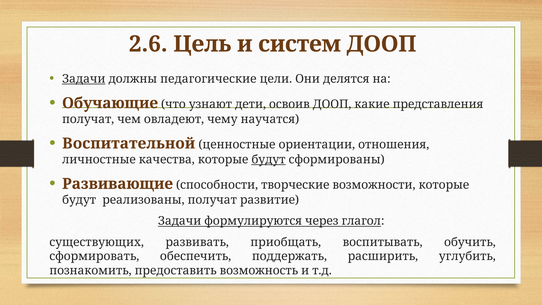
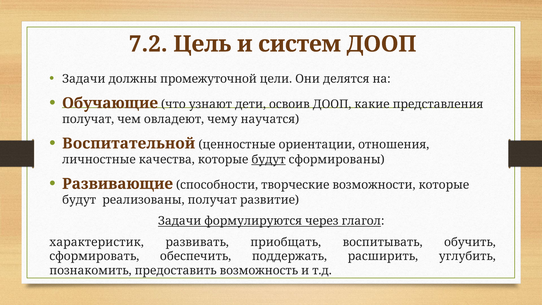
2.6: 2.6 -> 7.2
Задачи at (84, 79) underline: present -> none
педагогические: педагогические -> промежуточной
существующих: существующих -> характеристик
